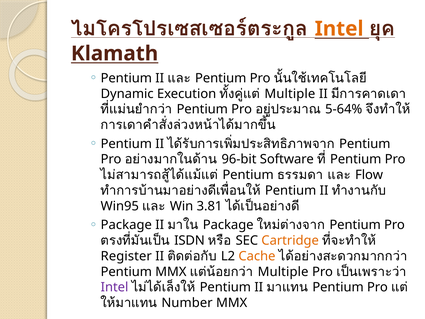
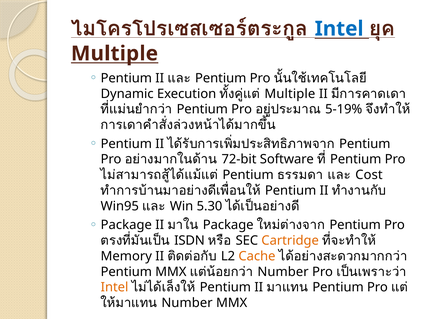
Intel at (339, 29) colour: orange -> blue
Klamath at (115, 53): Klamath -> Multiple
5-64%: 5-64% -> 5-19%
96-bit: 96-bit -> 72-bit
Flow: Flow -> Cost
3.81: 3.81 -> 5.30
Register: Register -> Memory
Multiple at (283, 272): Multiple -> Number
Intel at (115, 287) colour: purple -> orange
